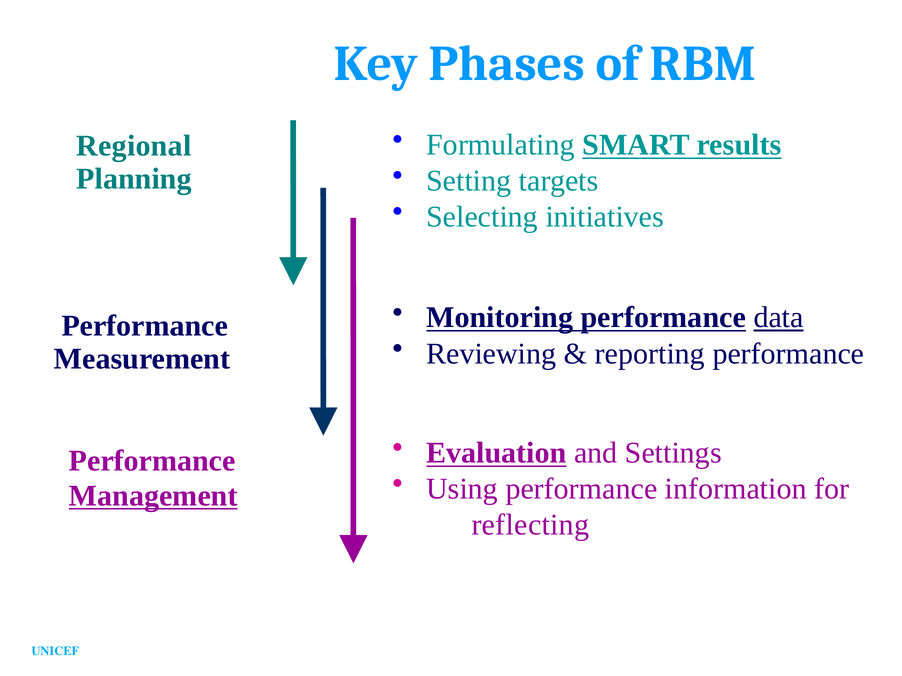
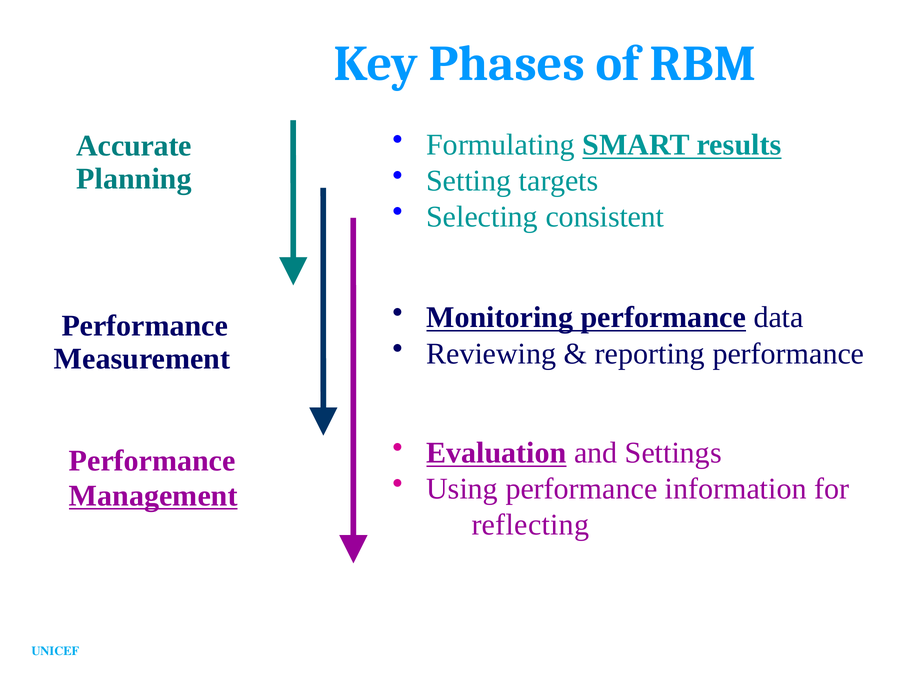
Regional: Regional -> Accurate
initiatives: initiatives -> consistent
data underline: present -> none
